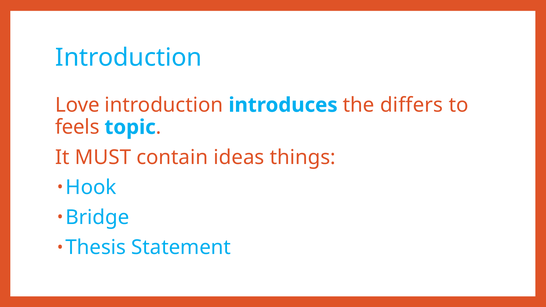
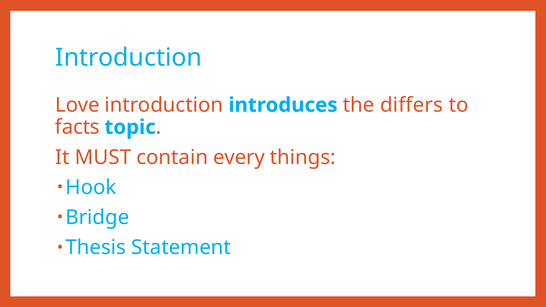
feels: feels -> facts
ideas: ideas -> every
